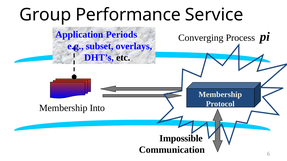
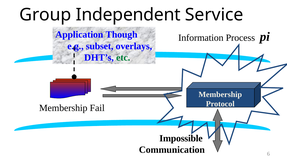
Performance: Performance -> Independent
Periods: Periods -> Though
Converging: Converging -> Information
etc colour: black -> green
Into: Into -> Fail
